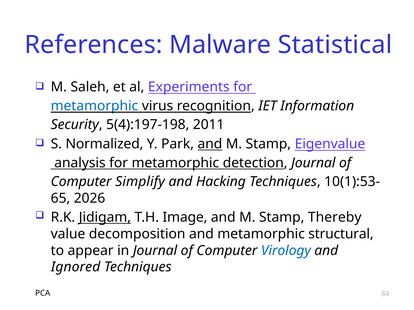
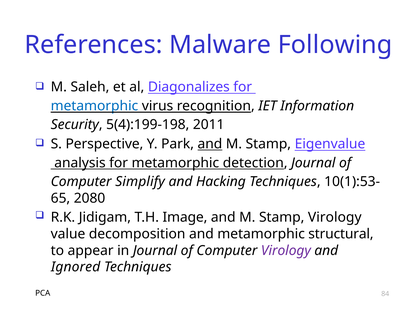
Statistical: Statistical -> Following
Experiments: Experiments -> Diagonalizes
5(4):197-198: 5(4):197-198 -> 5(4):199-198
Normalized: Normalized -> Perspective
2026: 2026 -> 2080
Jidigam underline: present -> none
Stamp Thereby: Thereby -> Virology
Virology at (286, 251) colour: blue -> purple
